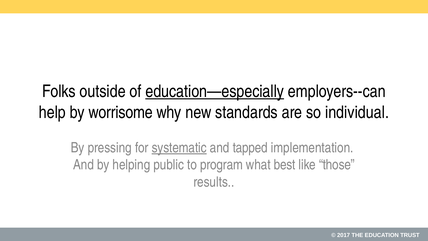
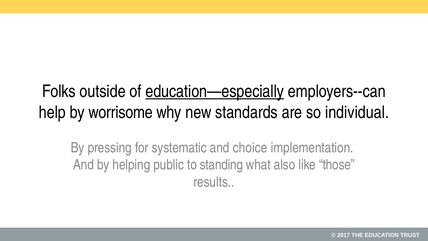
systematic underline: present -> none
tapped: tapped -> choice
program: program -> standing
best: best -> also
